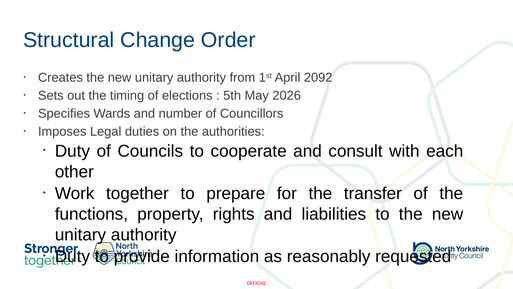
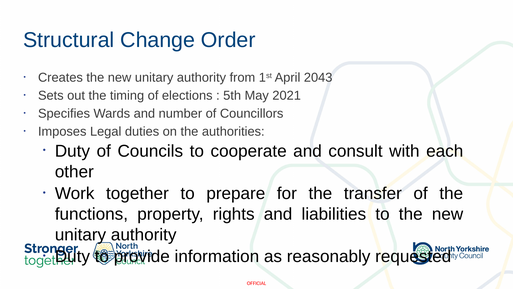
2092: 2092 -> 2043
2026: 2026 -> 2021
